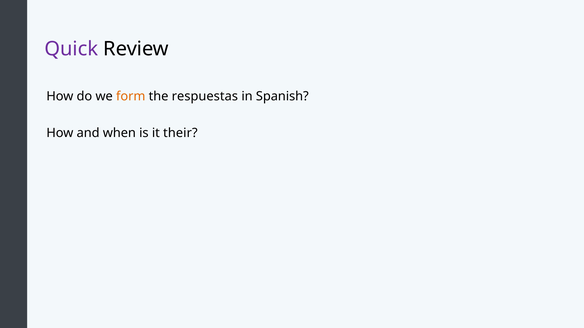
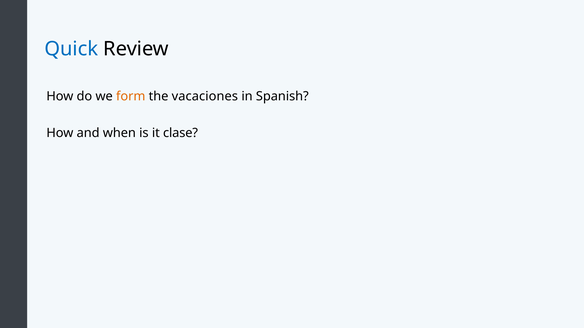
Quick colour: purple -> blue
respuestas: respuestas -> vacaciones
their: their -> clase
